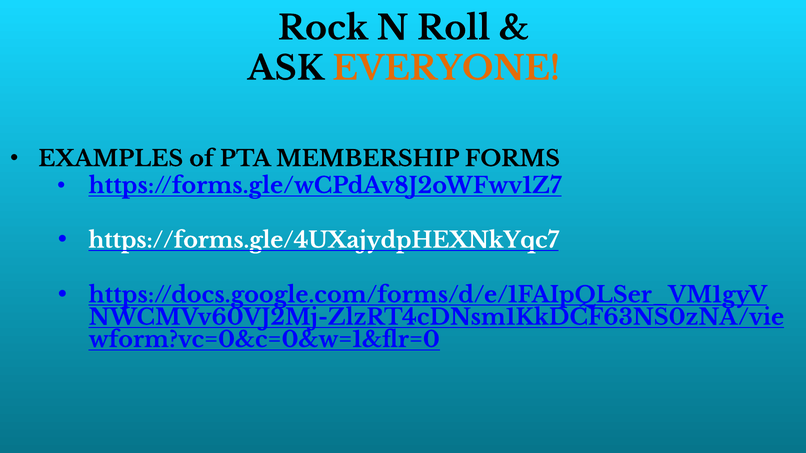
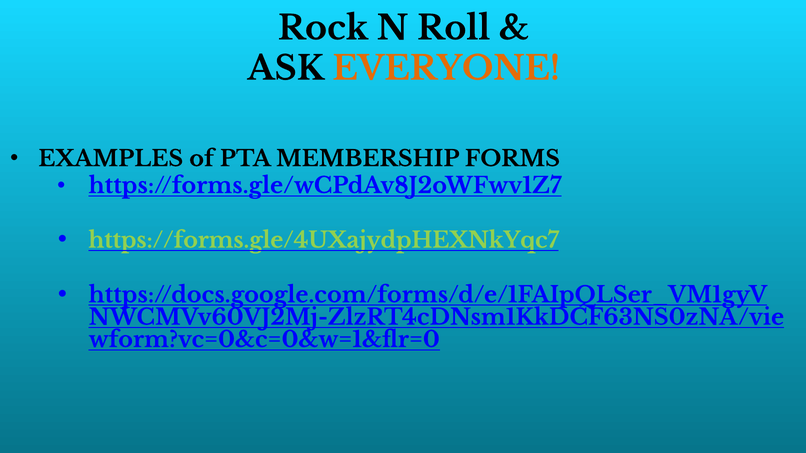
https://forms.gle/4UXajydpHEXNkYqc7 colour: white -> light green
